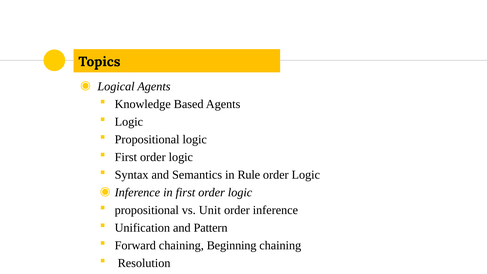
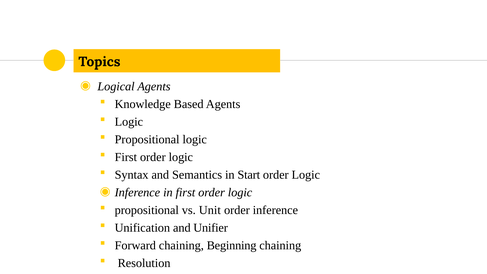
Rule: Rule -> Start
Pattern: Pattern -> Unifier
